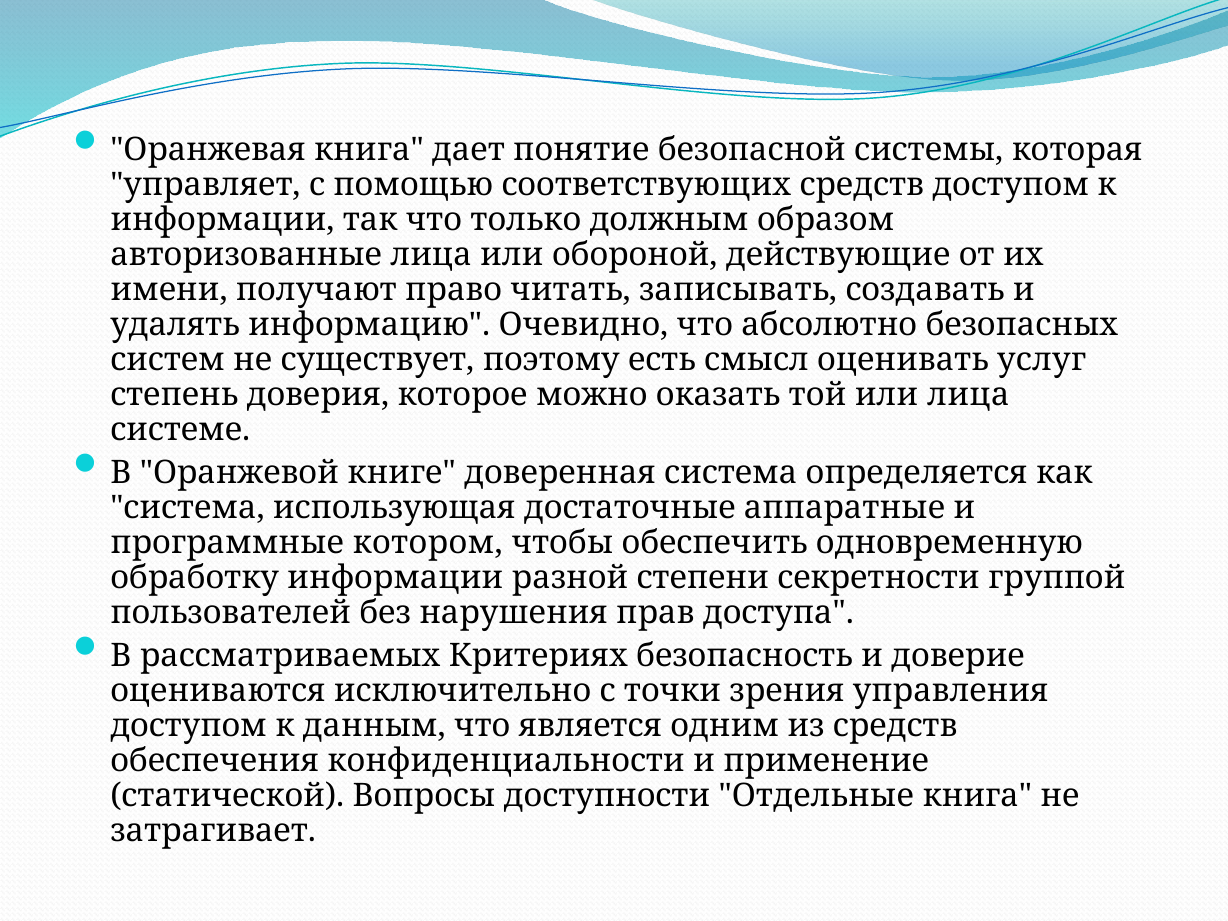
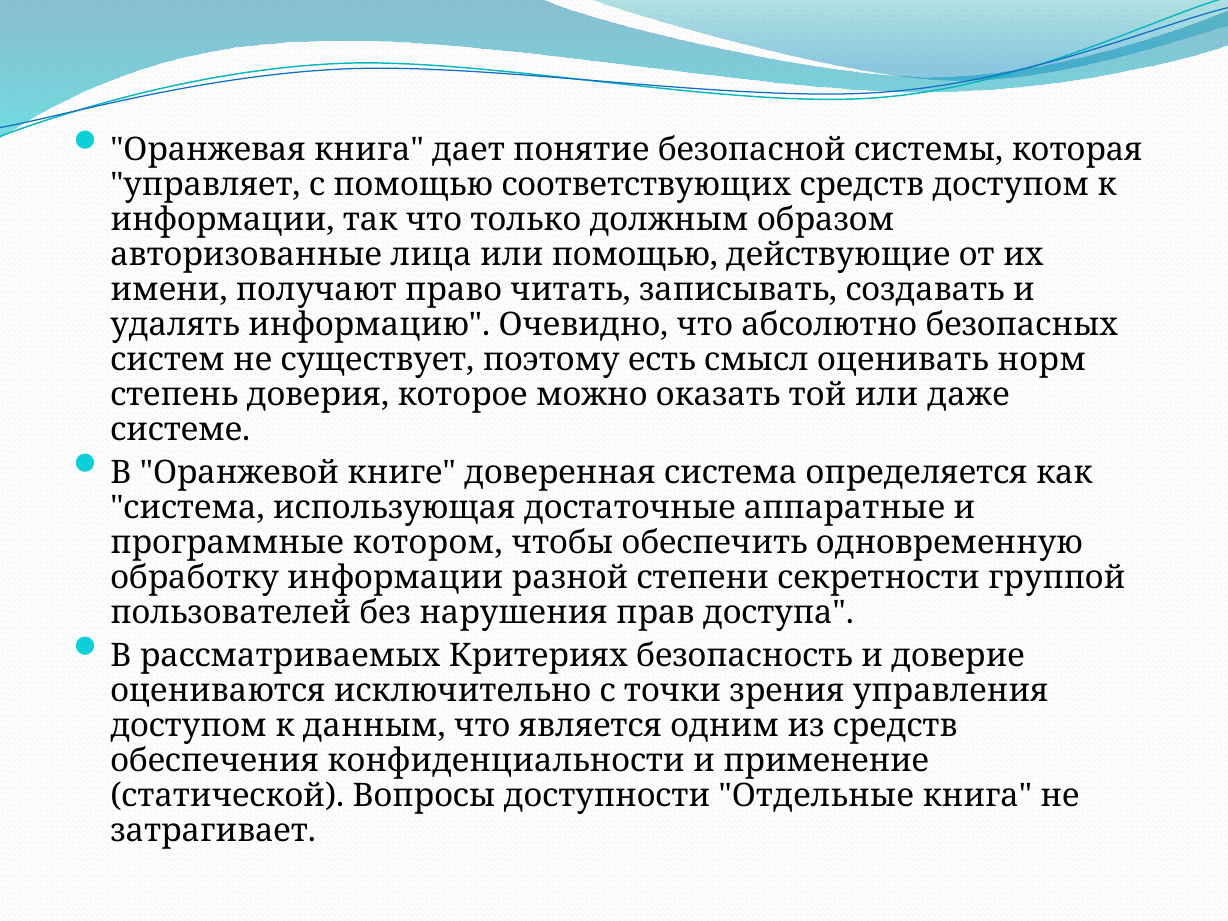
или обороной: обороной -> помощью
услуг: услуг -> норм
или лица: лица -> даже
